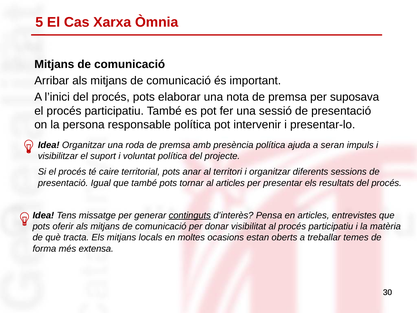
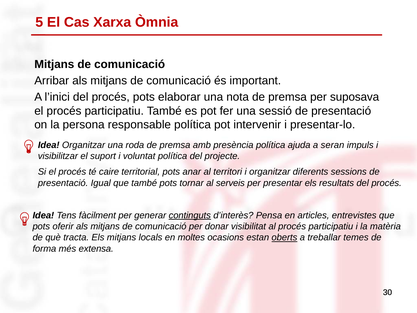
al articles: articles -> serveis
missatge: missatge -> fàcilment
oberts underline: none -> present
